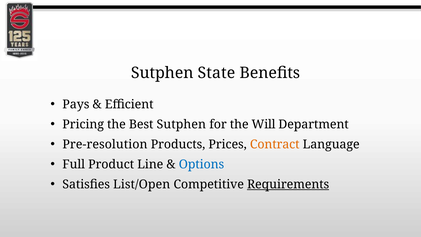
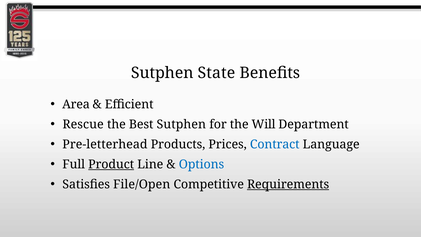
Pays: Pays -> Area
Pricing: Pricing -> Rescue
Pre-resolution: Pre-resolution -> Pre-letterhead
Contract colour: orange -> blue
Product underline: none -> present
List/Open: List/Open -> File/Open
